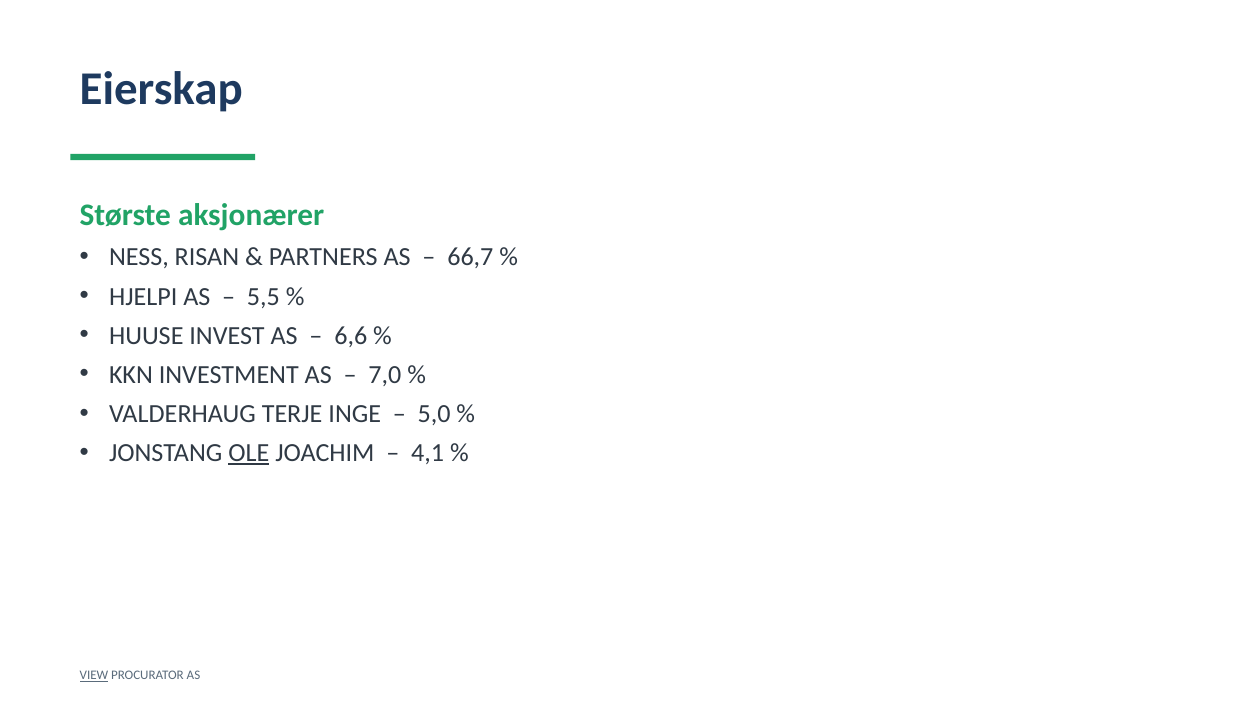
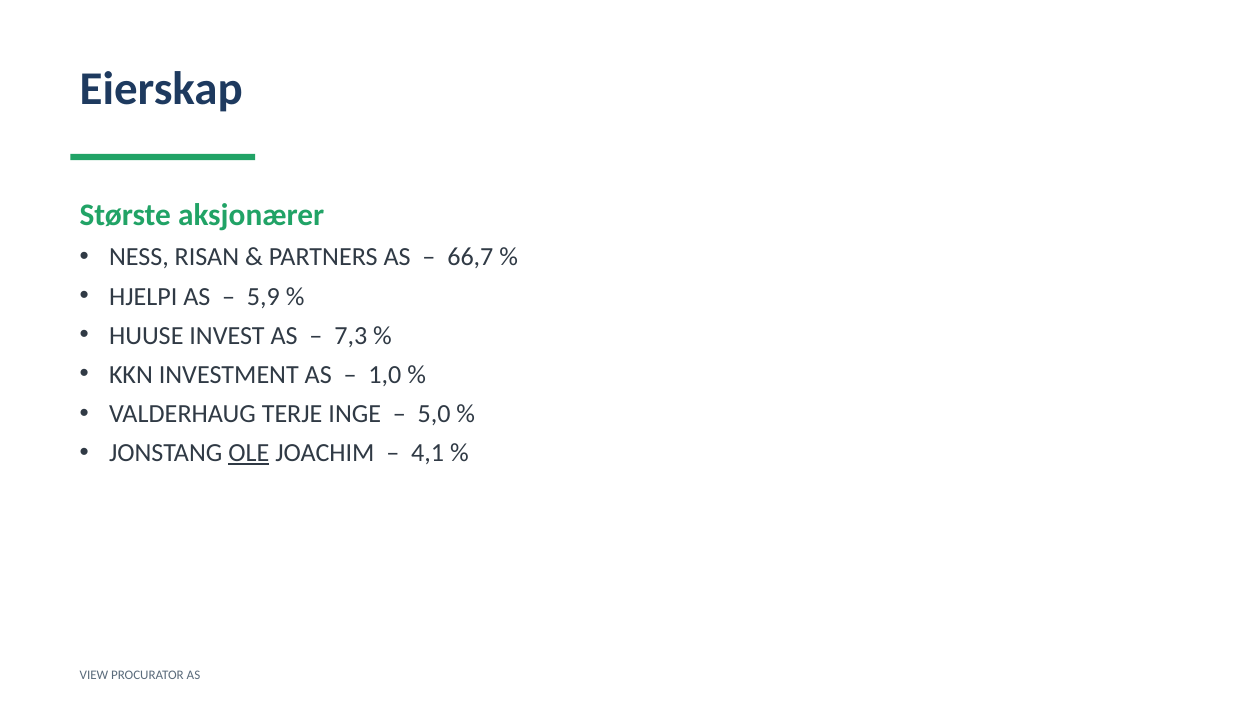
5,5: 5,5 -> 5,9
6,6: 6,6 -> 7,3
7,0: 7,0 -> 1,0
VIEW underline: present -> none
